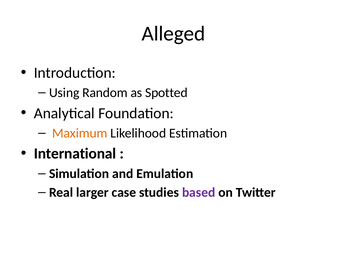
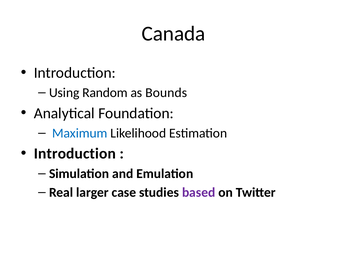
Alleged: Alleged -> Canada
Spotted: Spotted -> Bounds
Maximum colour: orange -> blue
International at (75, 154): International -> Introduction
